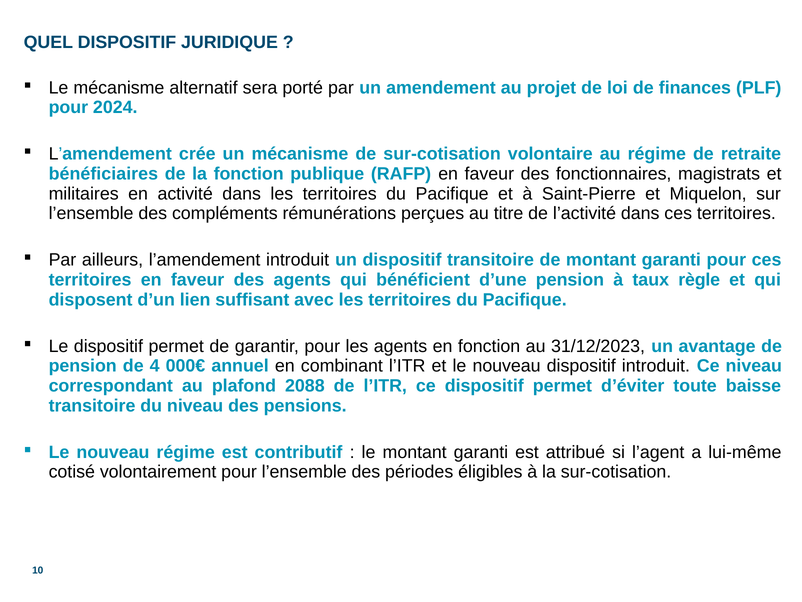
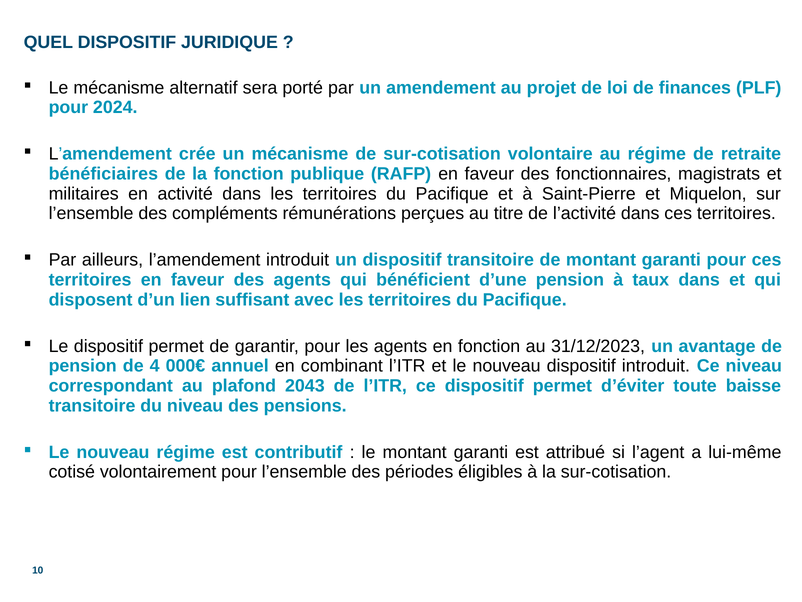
taux règle: règle -> dans
2088: 2088 -> 2043
